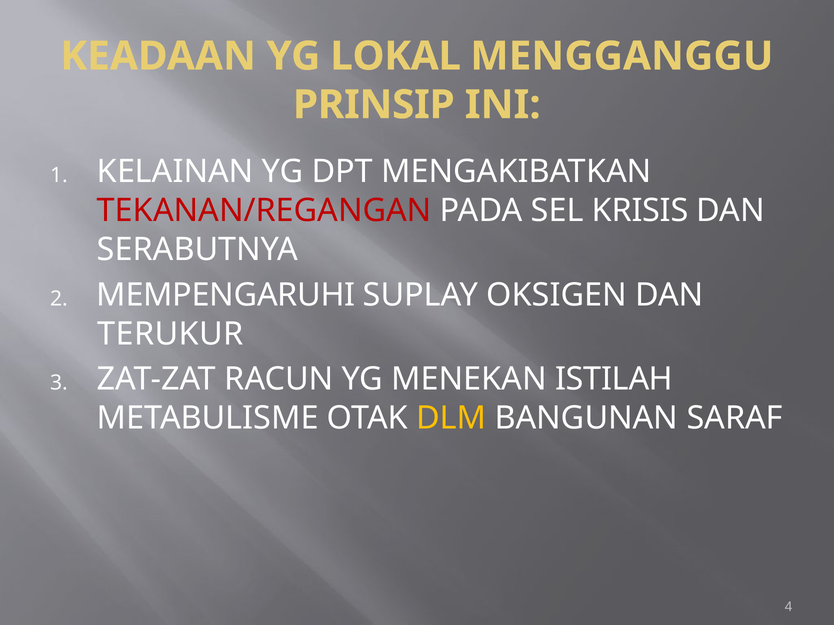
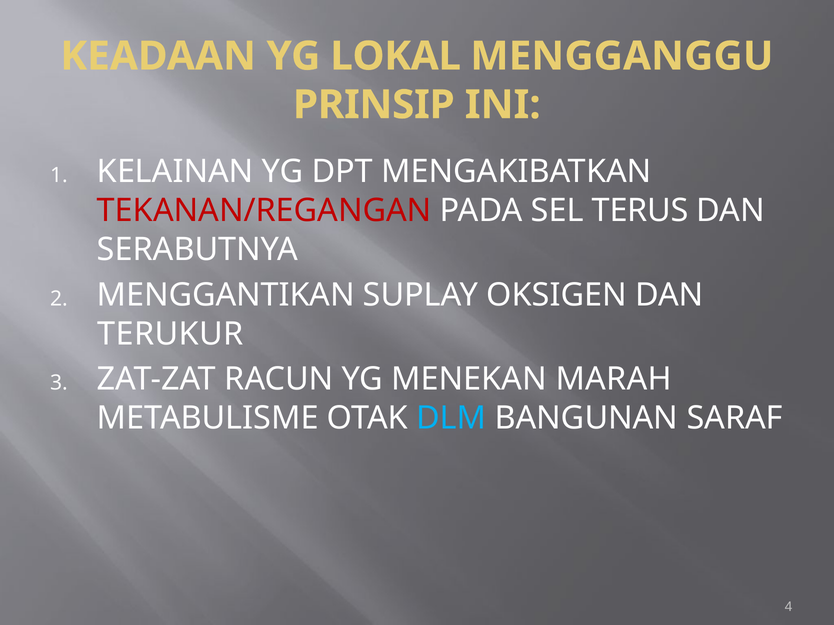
KRISIS: KRISIS -> TERUS
MEMPENGARUHI: MEMPENGARUHI -> MENGGANTIKAN
ISTILAH: ISTILAH -> MARAH
DLM colour: yellow -> light blue
